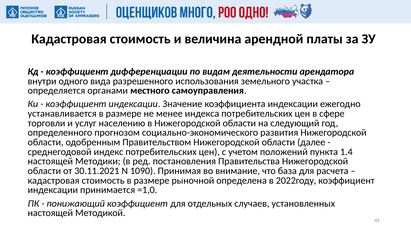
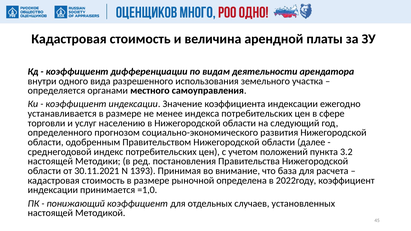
1.4: 1.4 -> 3.2
1090: 1090 -> 1393
